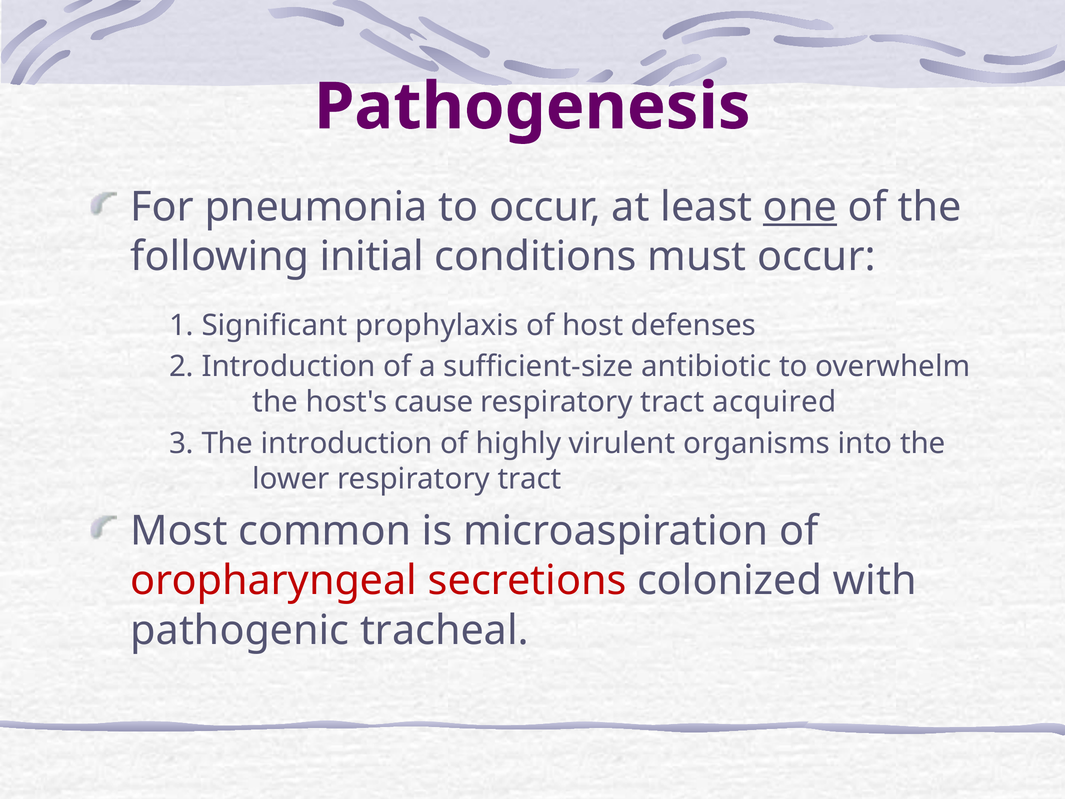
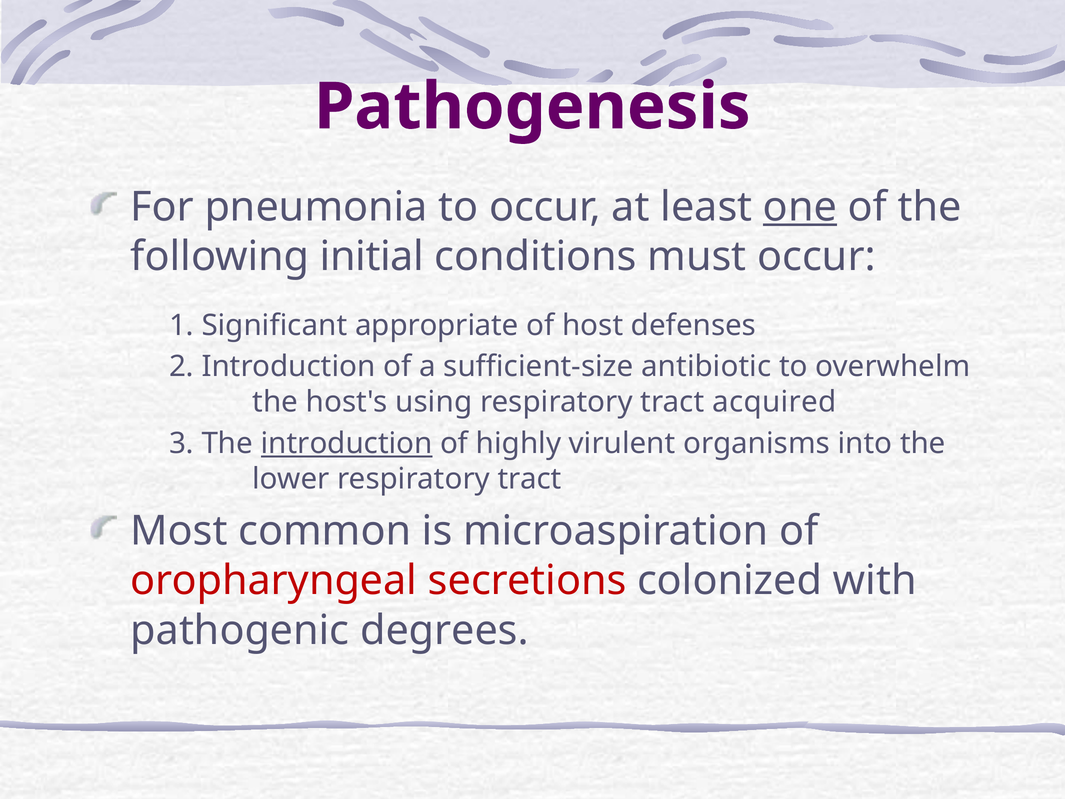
prophylaxis: prophylaxis -> appropriate
cause: cause -> using
introduction at (347, 444) underline: none -> present
tracheal: tracheal -> degrees
